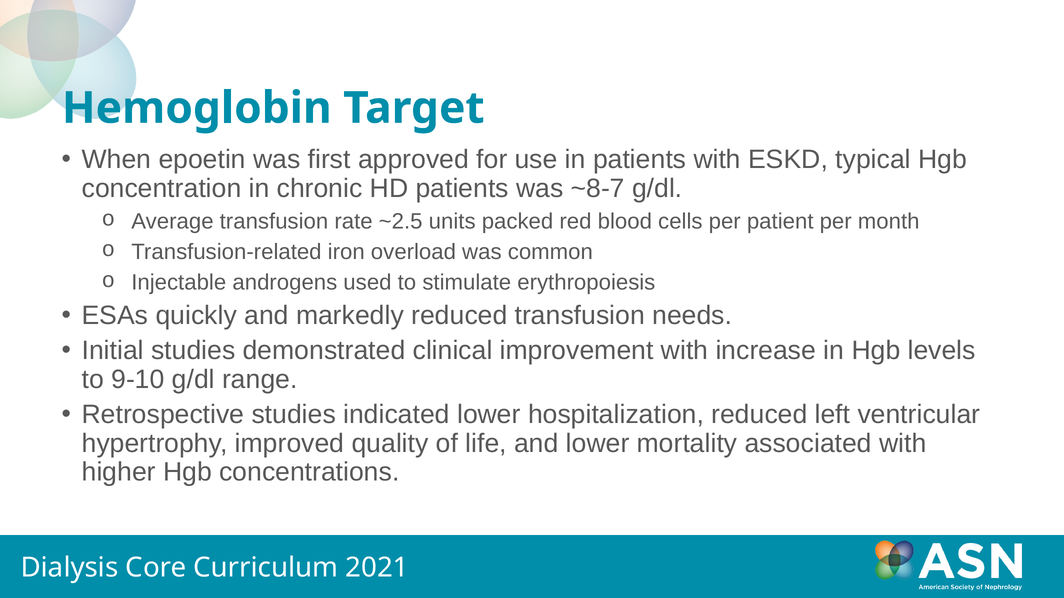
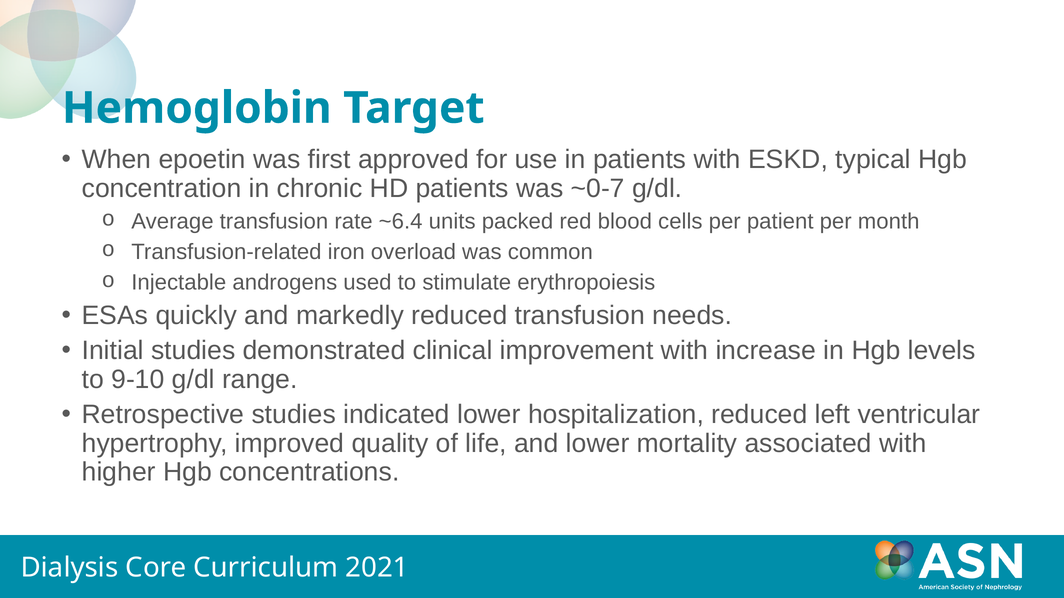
~8-7: ~8-7 -> ~0-7
~2.5: ~2.5 -> ~6.4
